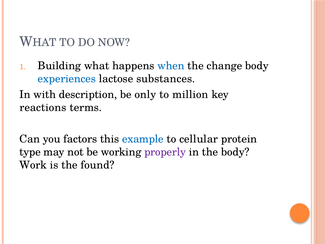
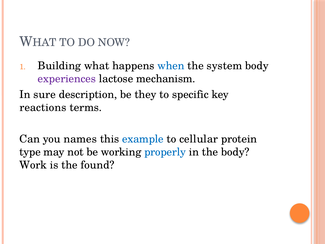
change: change -> system
experiences colour: blue -> purple
substances: substances -> mechanism
with: with -> sure
only: only -> they
million: million -> specific
factors: factors -> names
properly colour: purple -> blue
